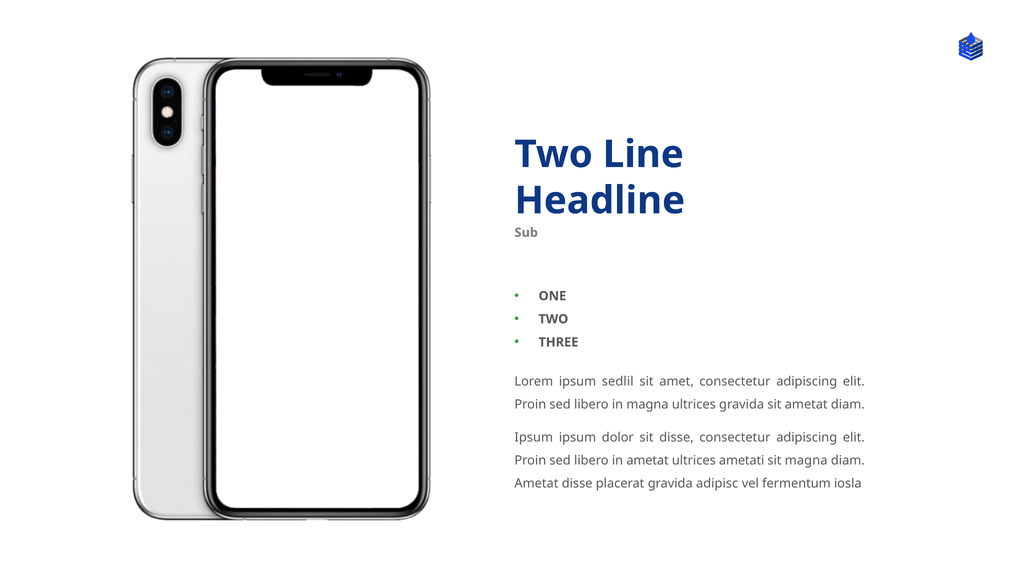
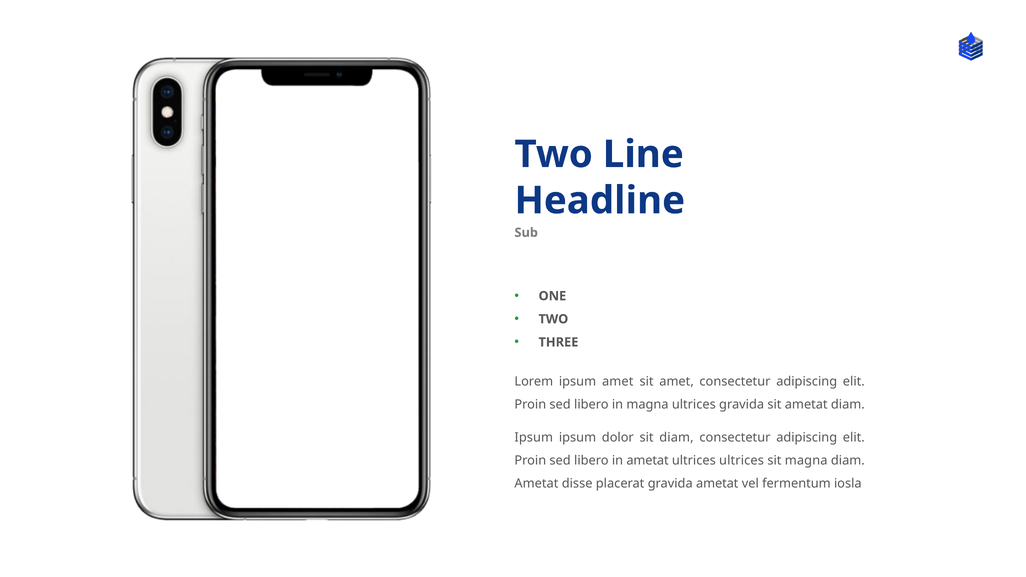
ipsum sedlil: sedlil -> amet
sit disse: disse -> diam
ultrices ametati: ametati -> ultrices
gravida adipisc: adipisc -> ametat
